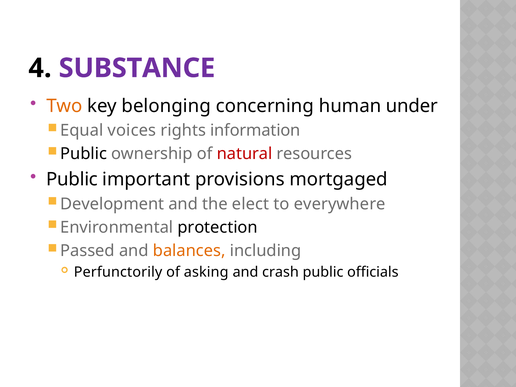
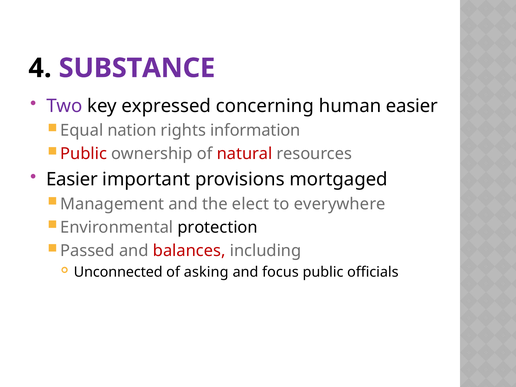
Two colour: orange -> purple
belonging: belonging -> expressed
human under: under -> easier
voices: voices -> nation
Public at (84, 154) colour: black -> red
Public at (72, 179): Public -> Easier
Development: Development -> Management
balances colour: orange -> red
Perfunctorily: Perfunctorily -> Unconnected
crash: crash -> focus
